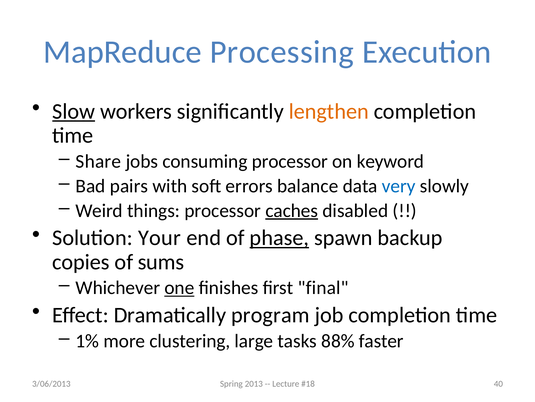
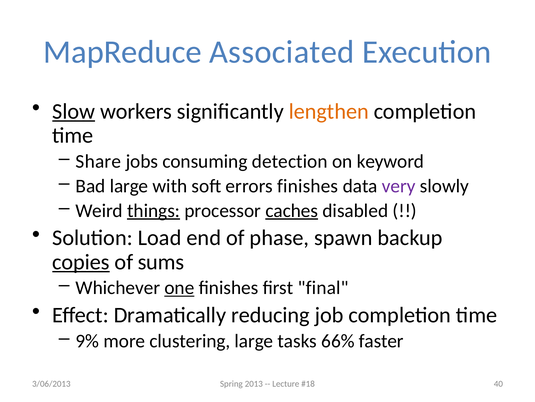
Processing: Processing -> Associated
consuming processor: processor -> detection
Bad pairs: pairs -> large
errors balance: balance -> finishes
very colour: blue -> purple
things underline: none -> present
Your: Your -> Load
phase underline: present -> none
copies underline: none -> present
program: program -> reducing
1%: 1% -> 9%
88%: 88% -> 66%
